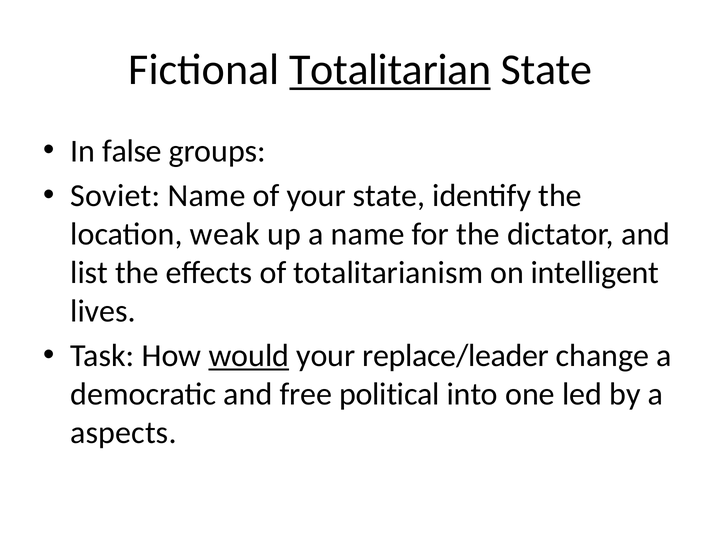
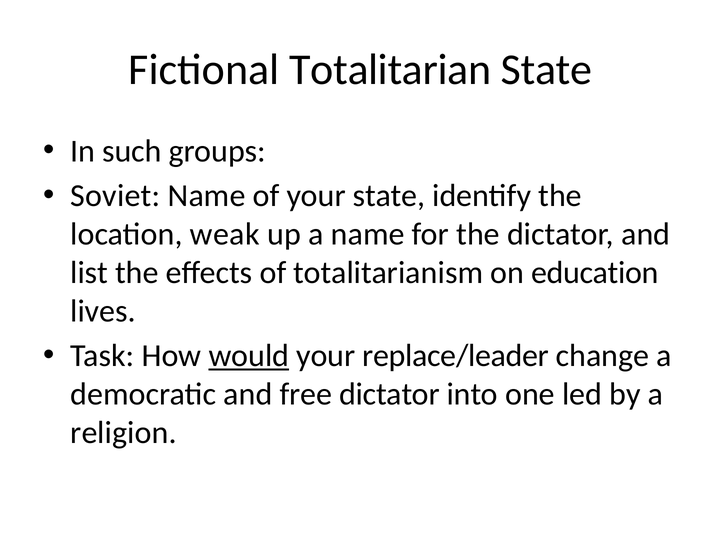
Totalitarian underline: present -> none
false: false -> such
intelligent: intelligent -> education
free political: political -> dictator
aspects: aspects -> religion
